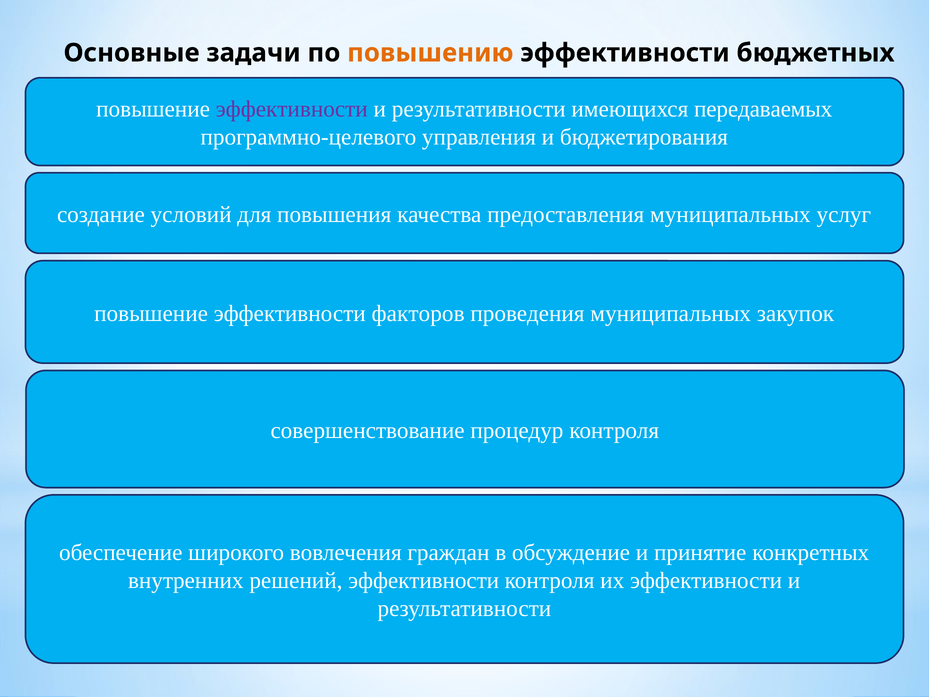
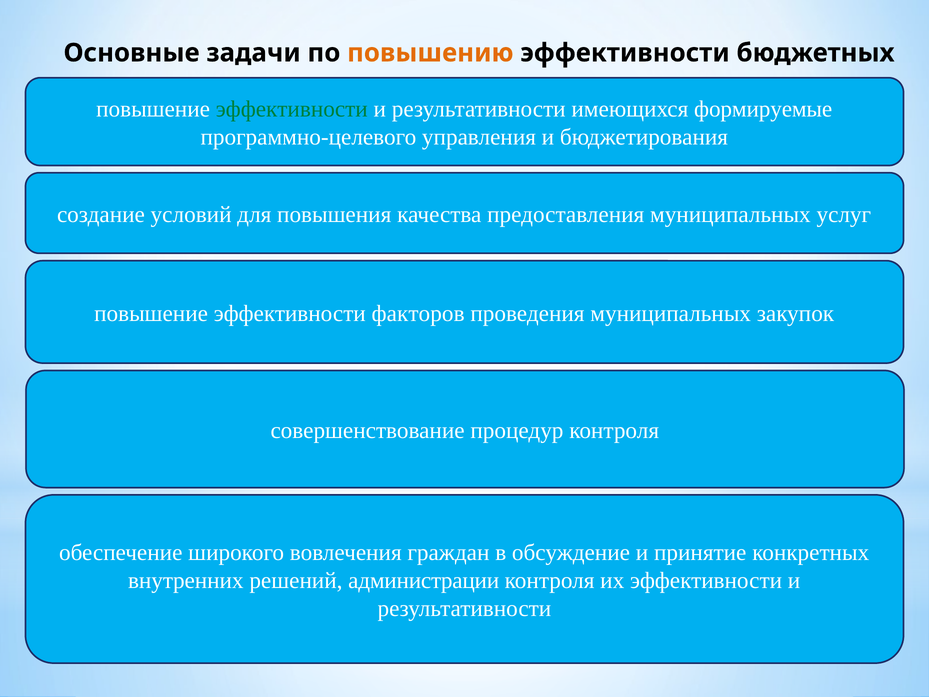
эффективности at (292, 109) colour: purple -> green
передаваемых: передаваемых -> формируемые
решений эффективности: эффективности -> администрации
